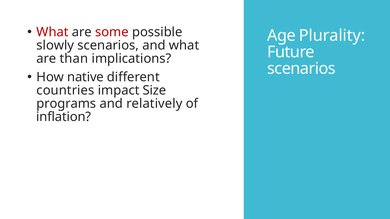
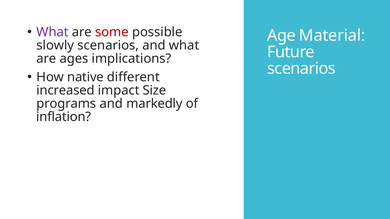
What at (53, 32) colour: red -> purple
Plurality: Plurality -> Material
than: than -> ages
countries: countries -> increased
relatively: relatively -> markedly
